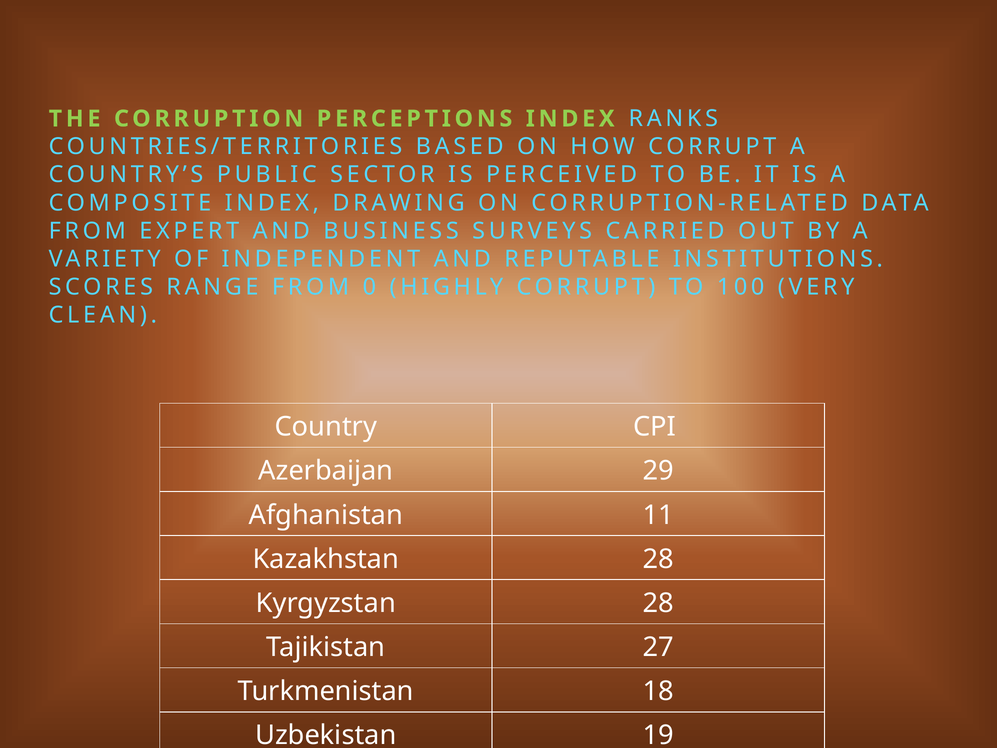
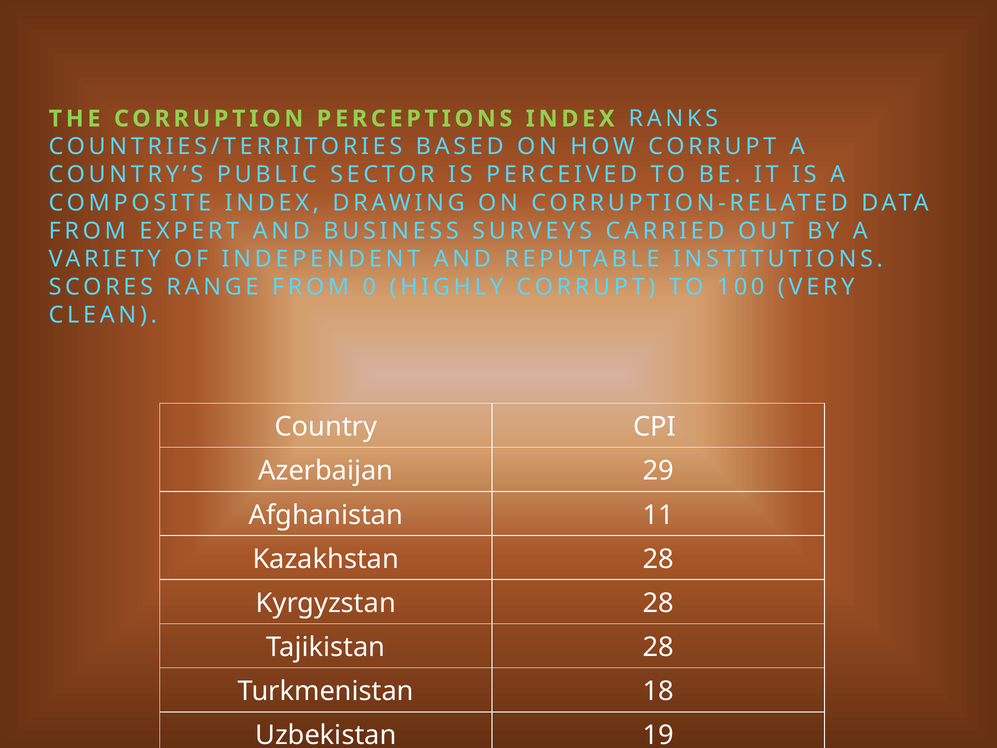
Tajikistan 27: 27 -> 28
